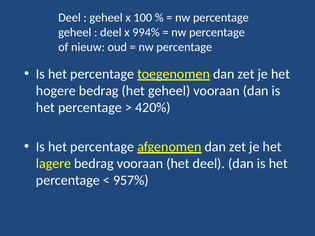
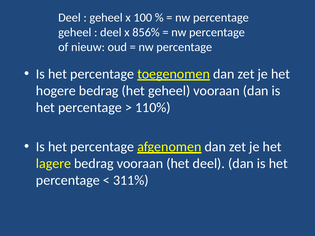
994%: 994% -> 856%
420%: 420% -> 110%
957%: 957% -> 311%
